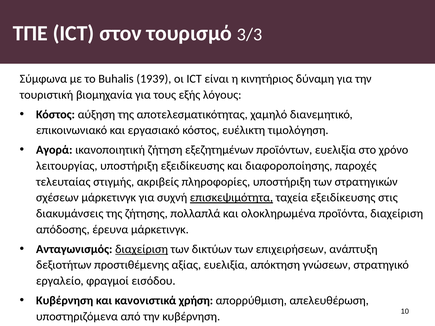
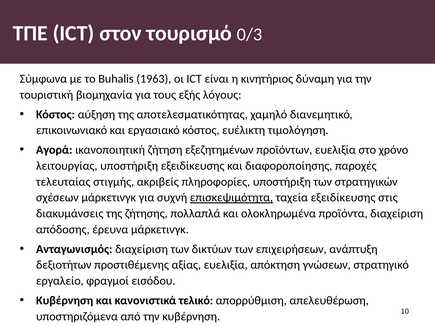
3/3: 3/3 -> 0/3
1939: 1939 -> 1963
διαχείριση at (142, 249) underline: present -> none
χρήση: χρήση -> τελικό
